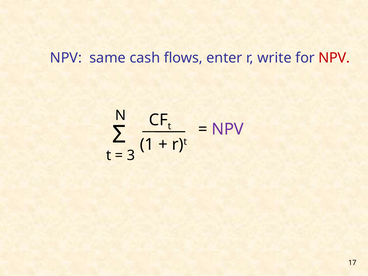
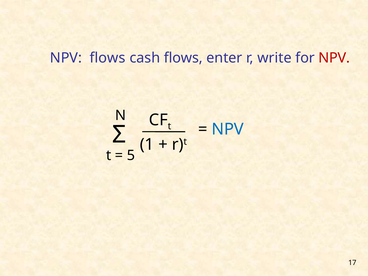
NPV same: same -> flows
NPV at (228, 129) colour: purple -> blue
3: 3 -> 5
